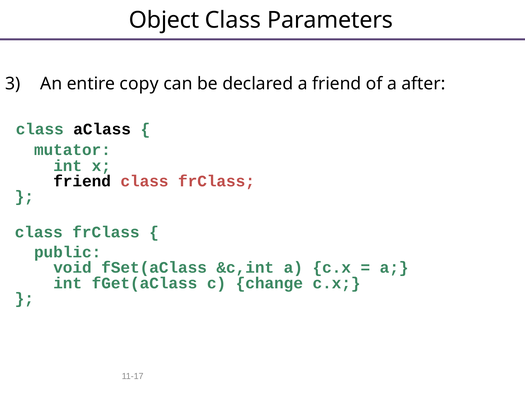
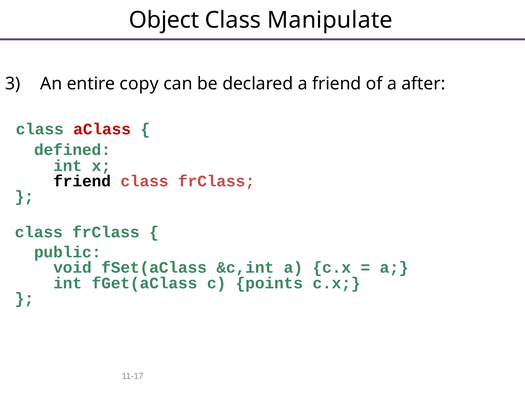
Parameters: Parameters -> Manipulate
aClass colour: black -> red
mutator: mutator -> defined
change: change -> points
